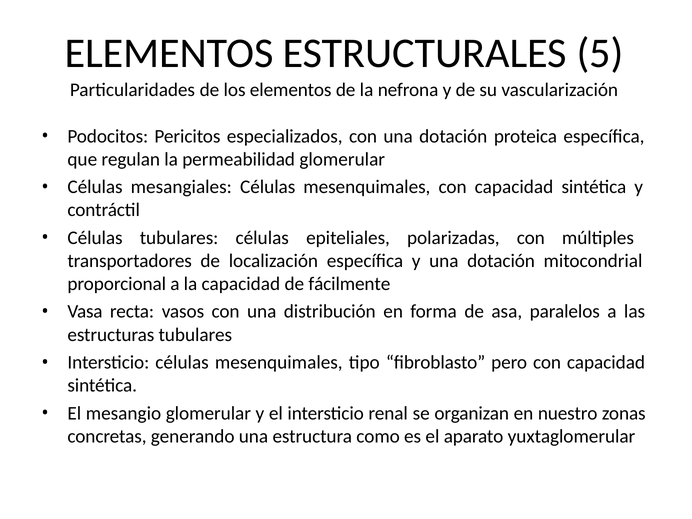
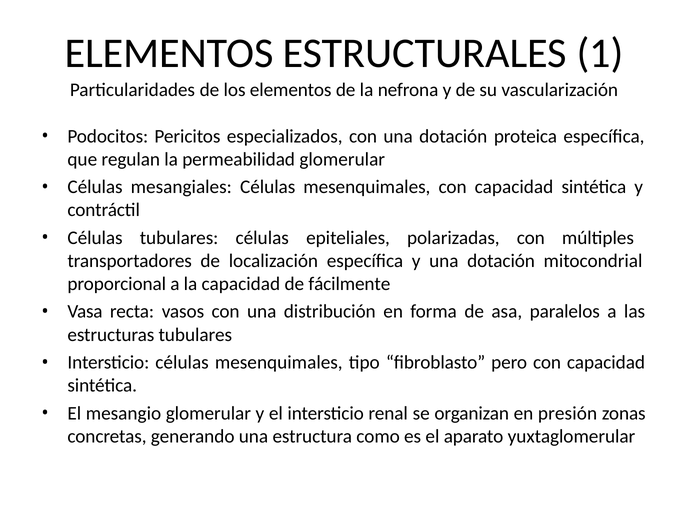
5: 5 -> 1
nuestro: nuestro -> presión
